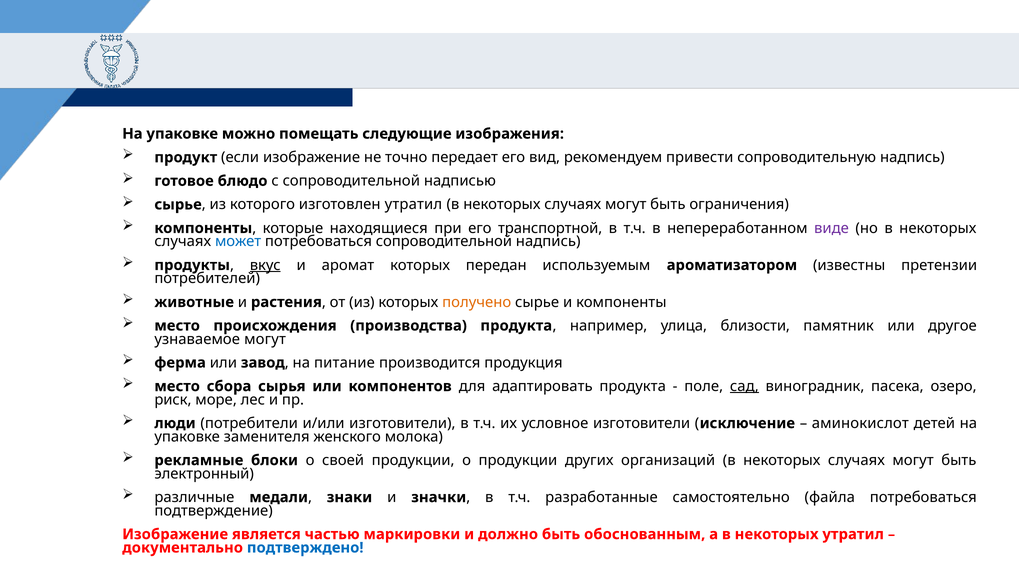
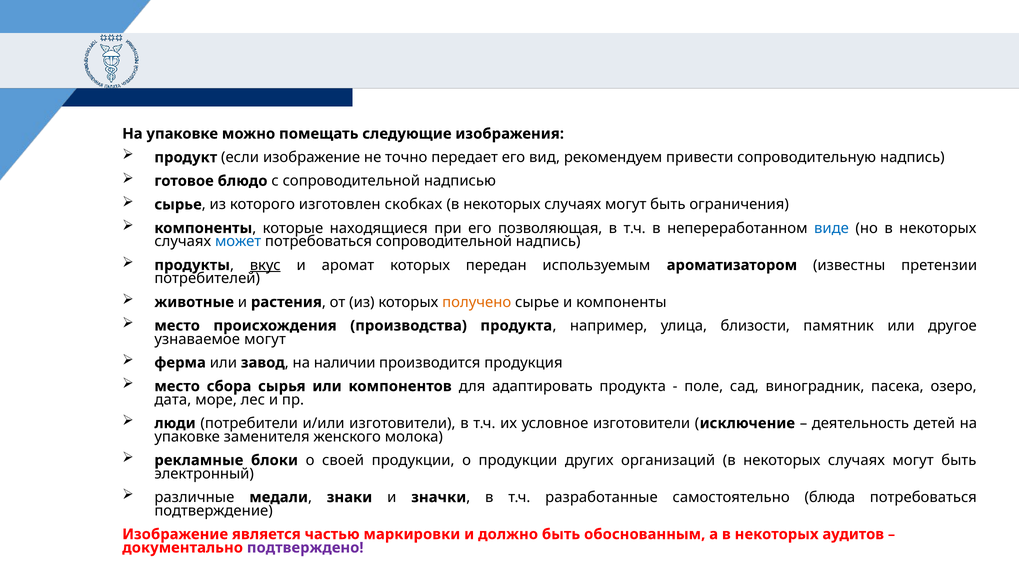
изготовлен утратил: утратил -> скобках
транспортной: транспортной -> позволяющая
виде colour: purple -> blue
питание: питание -> наличии
сад underline: present -> none
риск: риск -> дата
аминокислот: аминокислот -> деятельность
файла: файла -> блюда
некоторых утратил: утратил -> аудитов
подтверждено colour: blue -> purple
